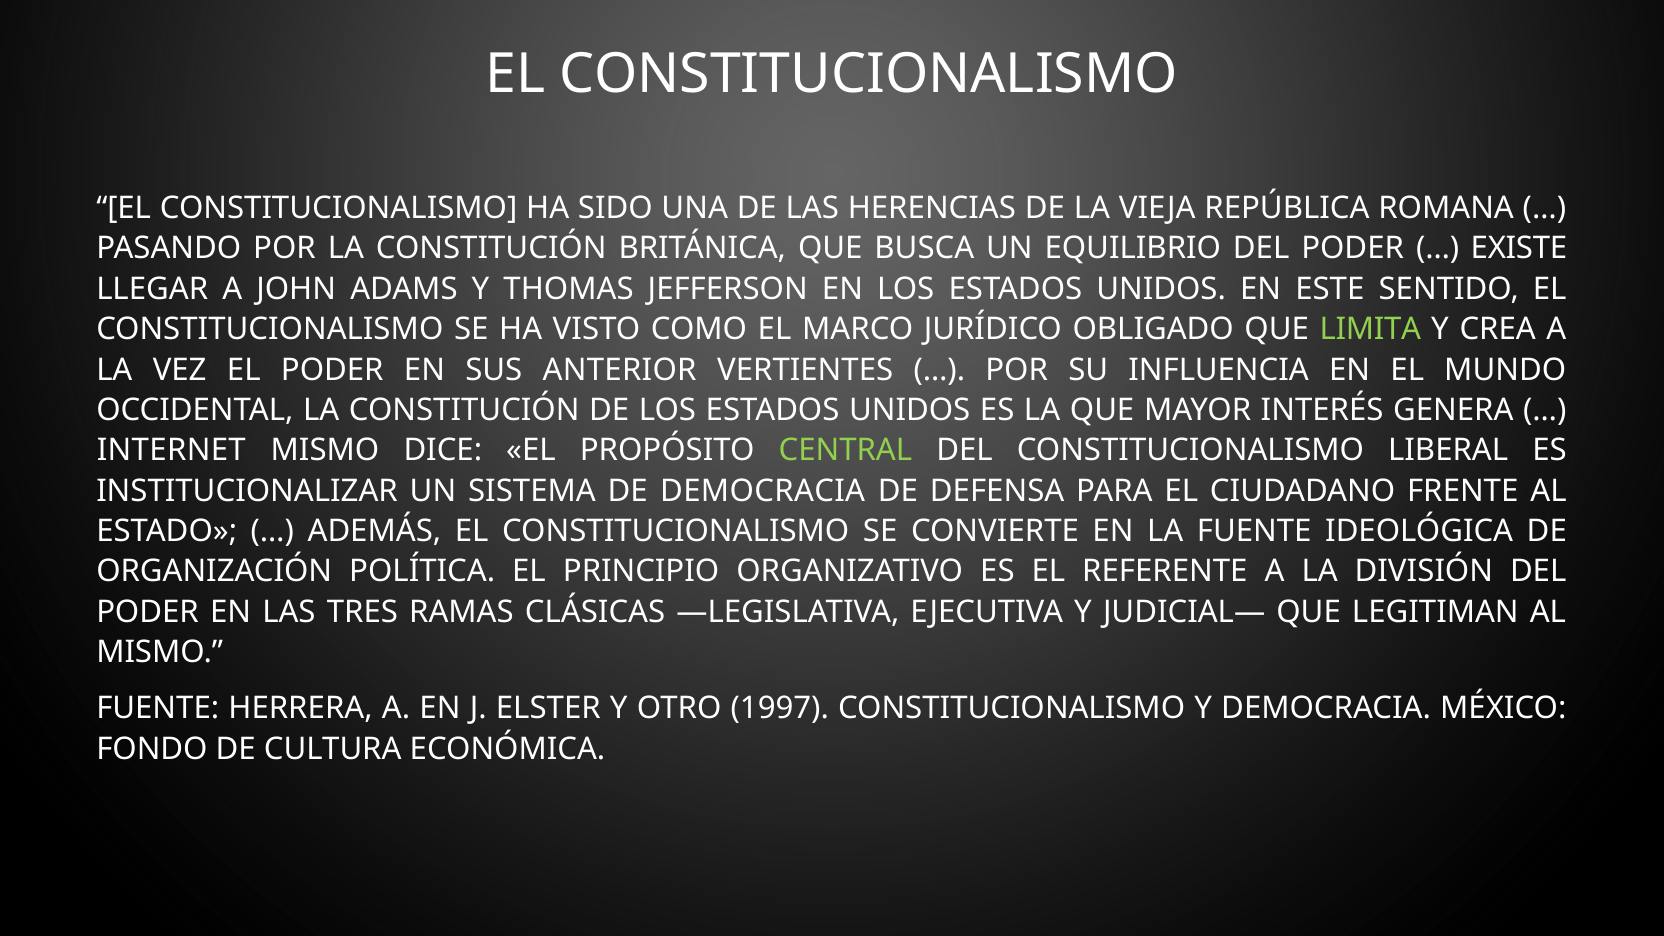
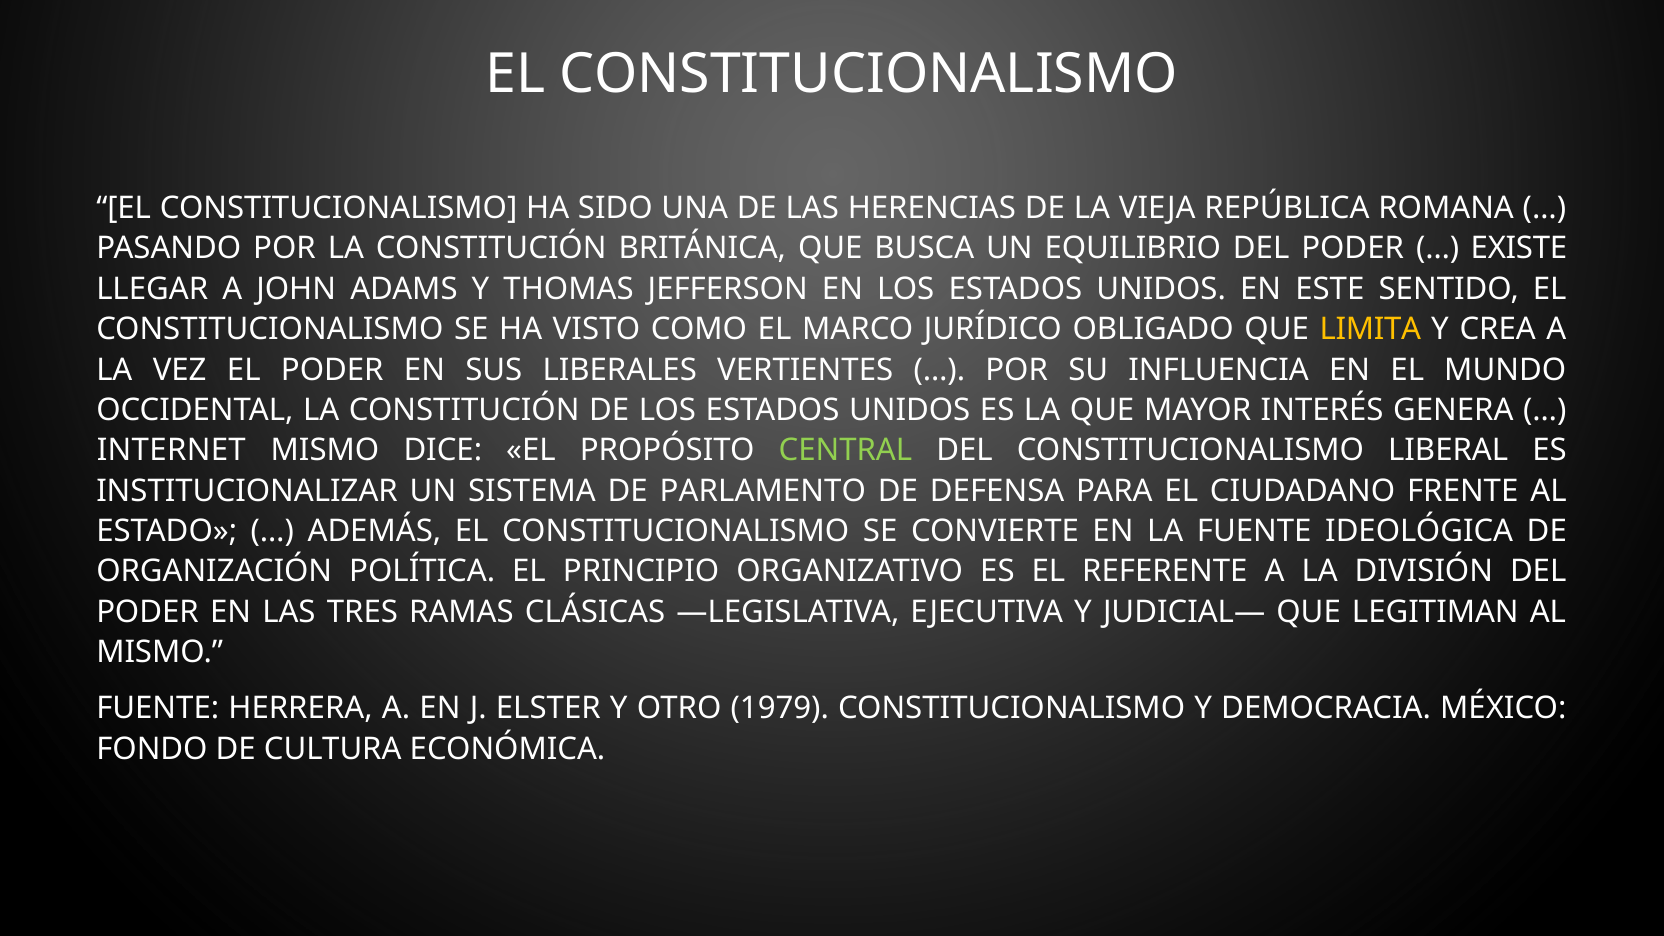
LIMITA colour: light green -> yellow
ANTERIOR: ANTERIOR -> LIBERALES
DE DEMOCRACIA: DEMOCRACIA -> PARLAMENTO
1997: 1997 -> 1979
